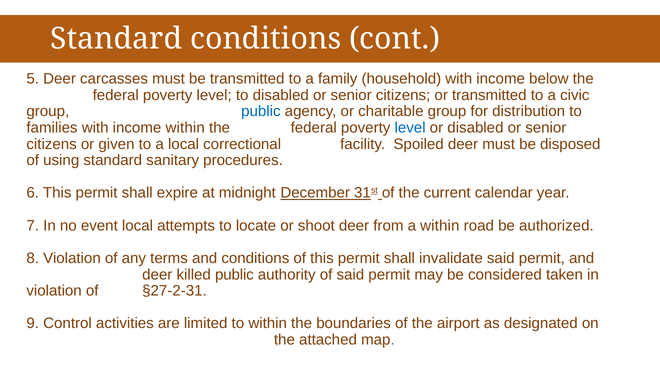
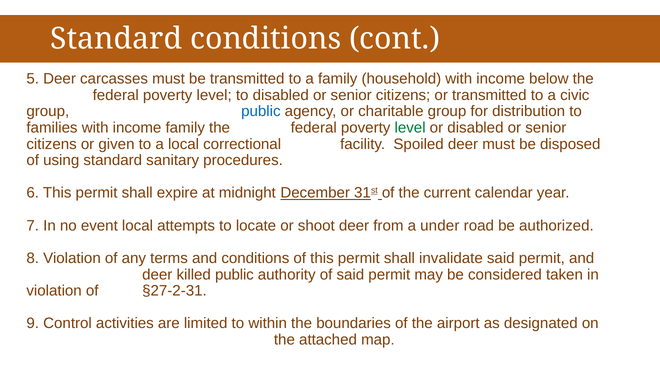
income within: within -> family
level at (410, 128) colour: blue -> green
a within: within -> under
